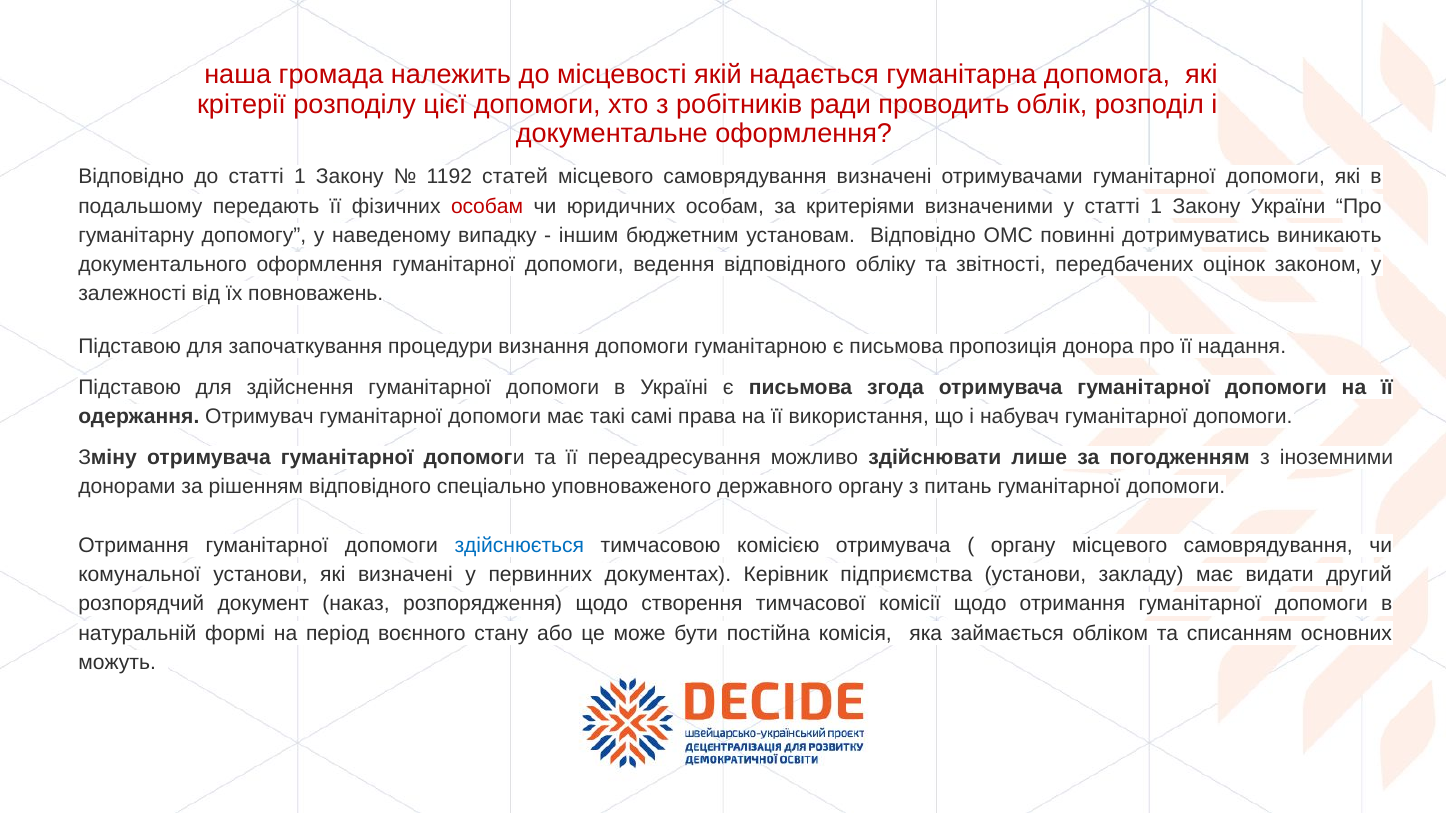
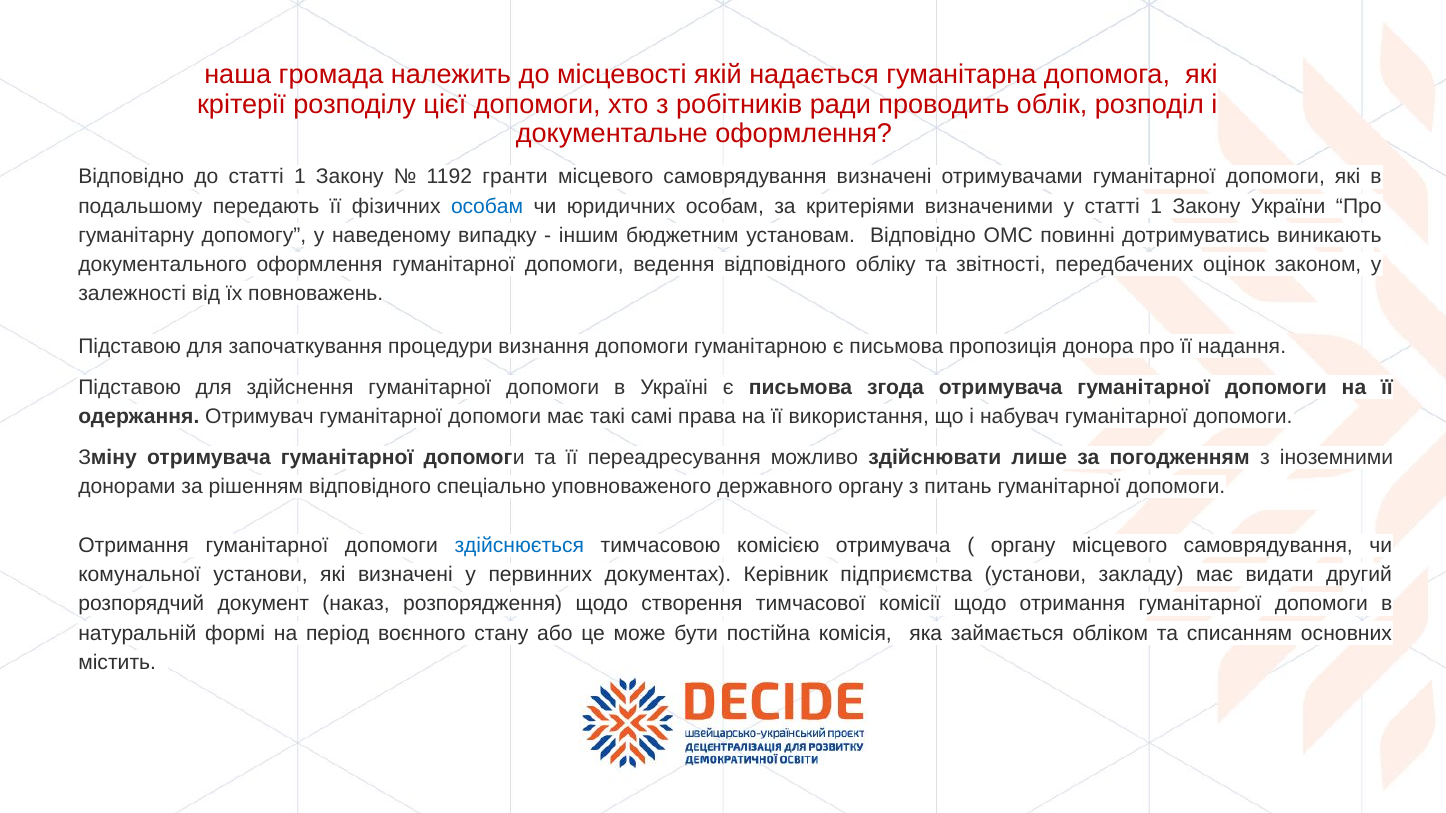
статей: статей -> гранти
особам at (487, 206) colour: red -> blue
можуть: можуть -> містить
